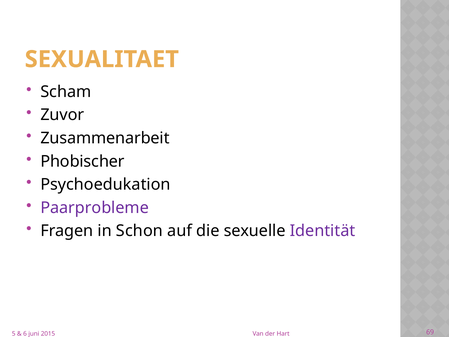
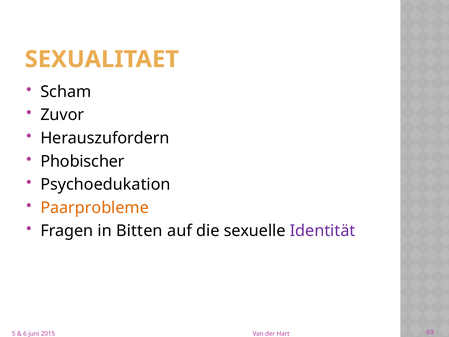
Zusammenarbeit: Zusammenarbeit -> Herauszufordern
Paarprobleme colour: purple -> orange
Schon: Schon -> Bitten
